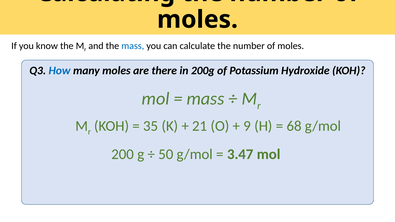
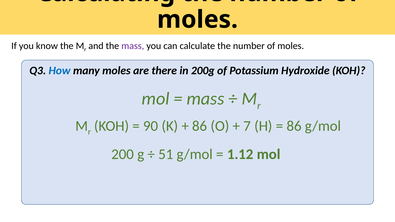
mass at (133, 46) colour: blue -> purple
35: 35 -> 90
21 at (200, 126): 21 -> 86
9: 9 -> 7
68 at (294, 126): 68 -> 86
50: 50 -> 51
3.47: 3.47 -> 1.12
